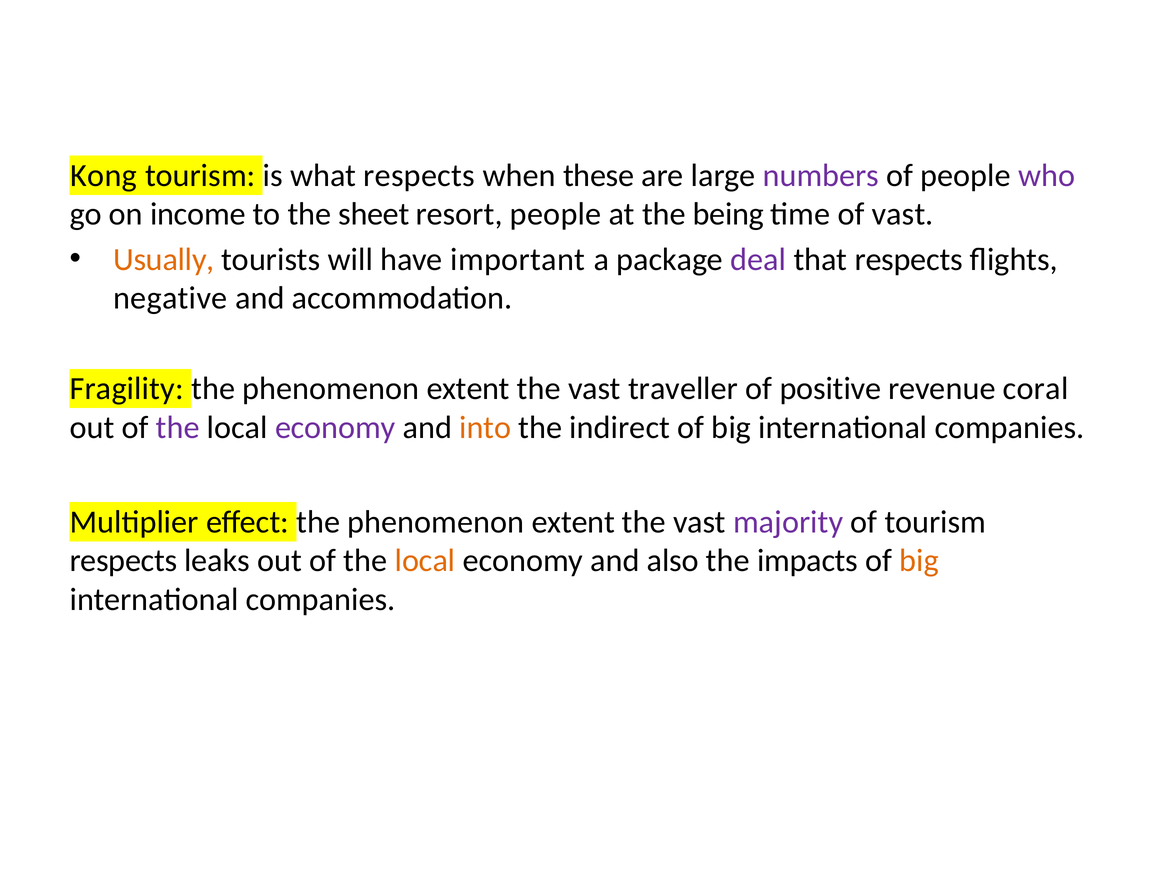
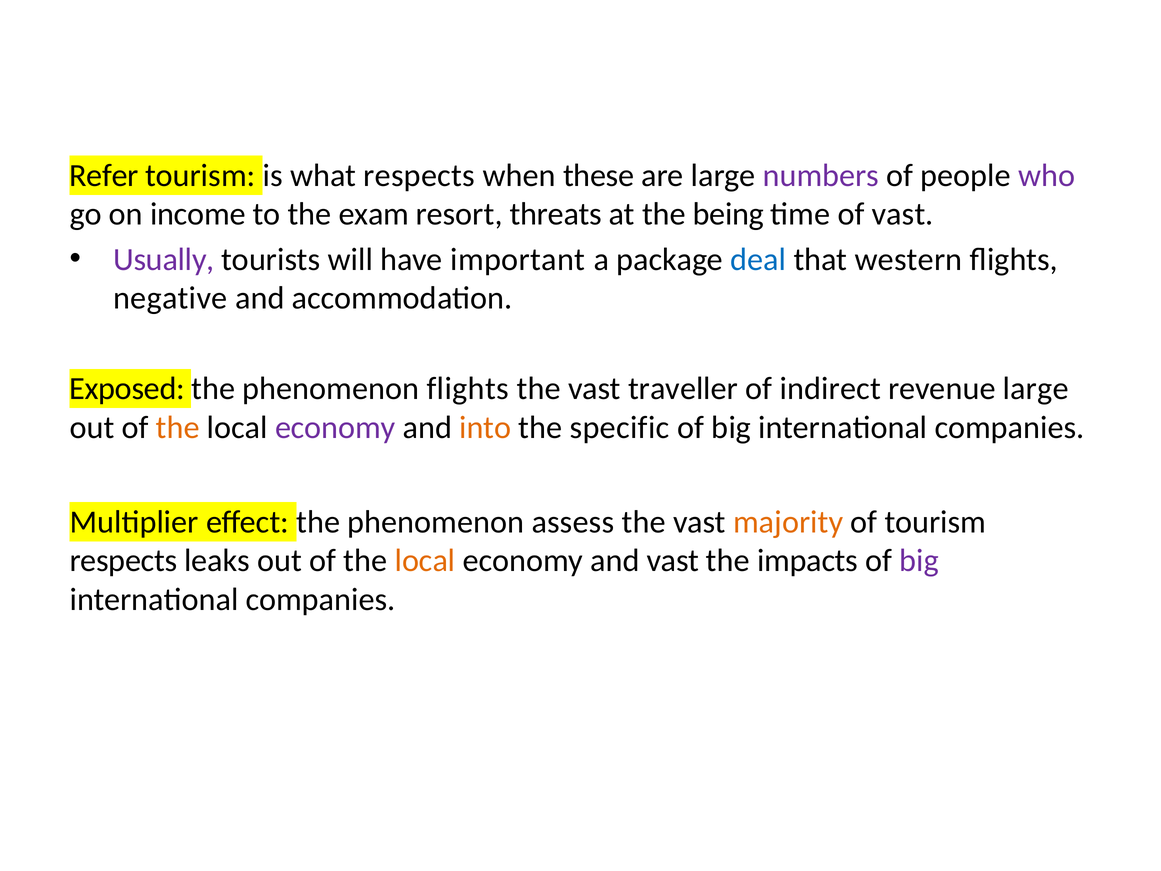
Kong: Kong -> Refer
sheet: sheet -> exam
resort people: people -> threats
Usually colour: orange -> purple
deal colour: purple -> blue
that respects: respects -> western
Fragility: Fragility -> Exposed
extent at (468, 389): extent -> flights
positive: positive -> indirect
revenue coral: coral -> large
the at (178, 427) colour: purple -> orange
indirect: indirect -> specific
effect the phenomenon extent: extent -> assess
majority colour: purple -> orange
and also: also -> vast
big at (919, 560) colour: orange -> purple
